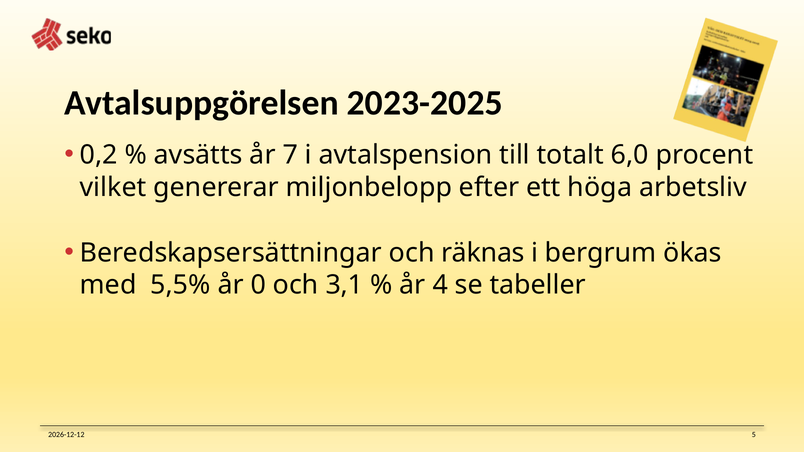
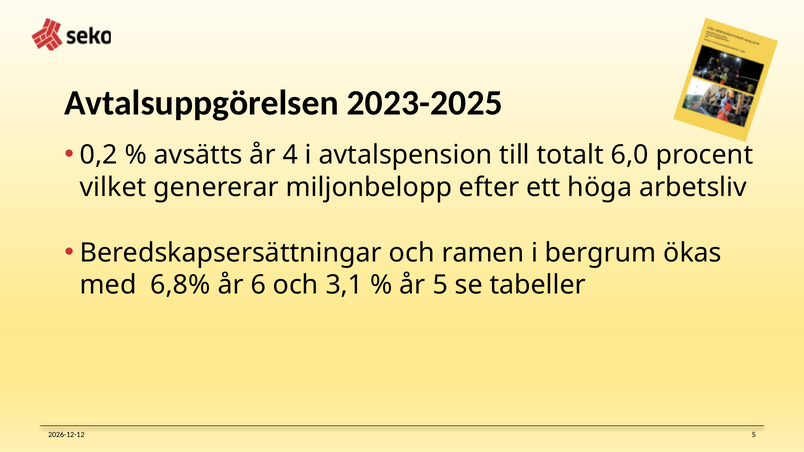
7: 7 -> 4
räknas: räknas -> ramen
5,5%: 5,5% -> 6,8%
0: 0 -> 6
år 4: 4 -> 5
